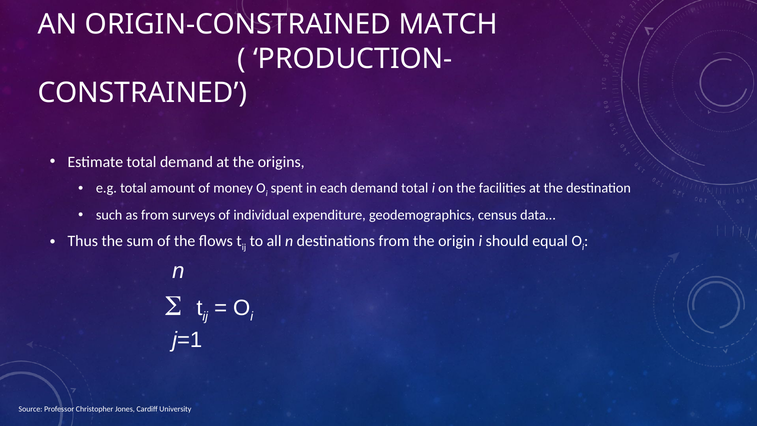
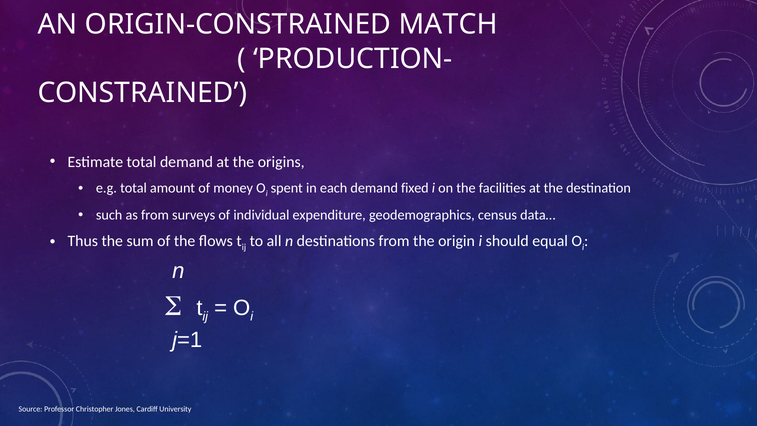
demand total: total -> fixed
